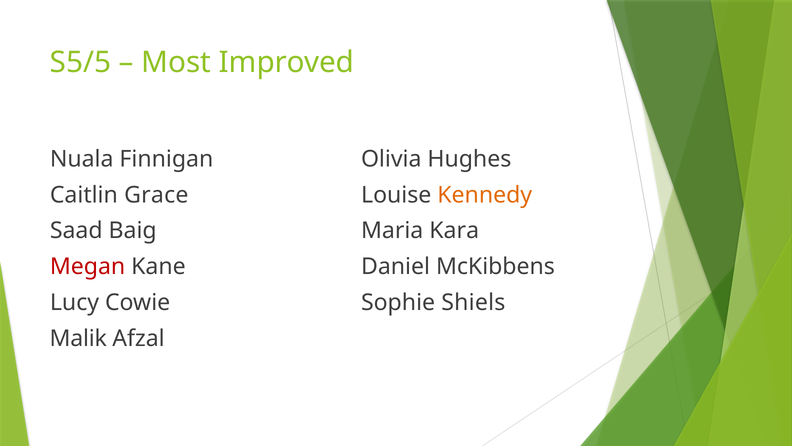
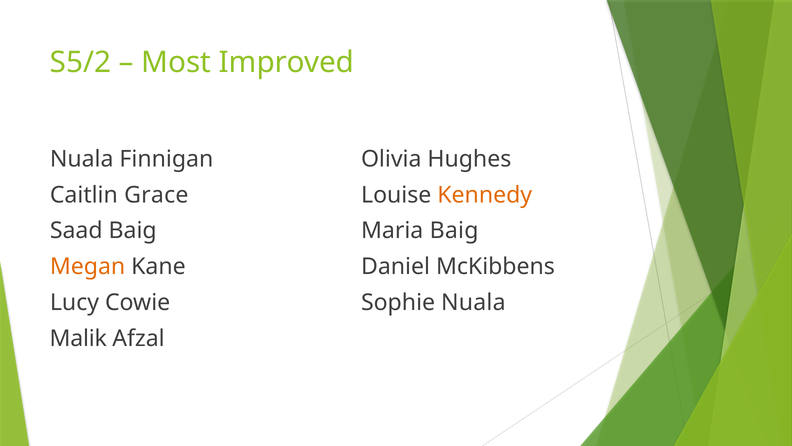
S5/5: S5/5 -> S5/2
Maria Kara: Kara -> Baig
Megan colour: red -> orange
Sophie Shiels: Shiels -> Nuala
